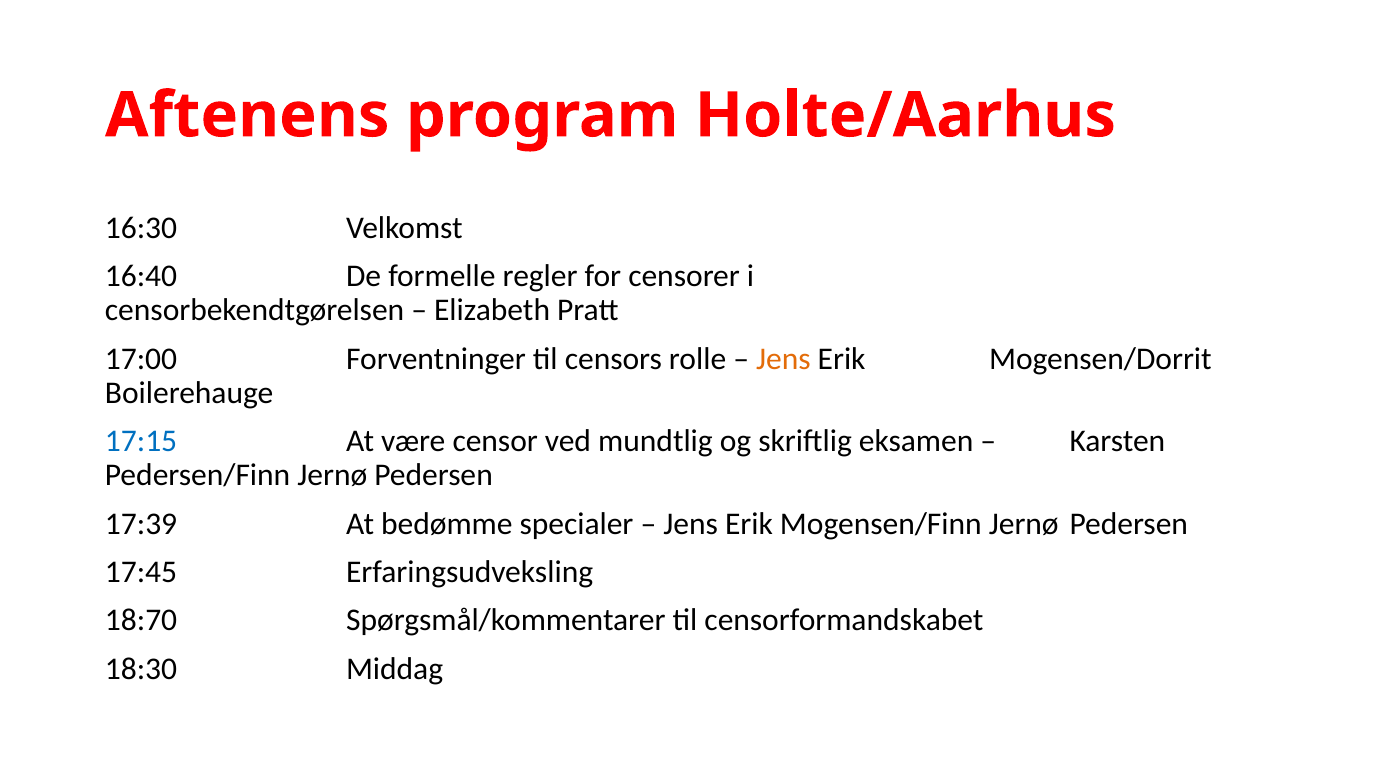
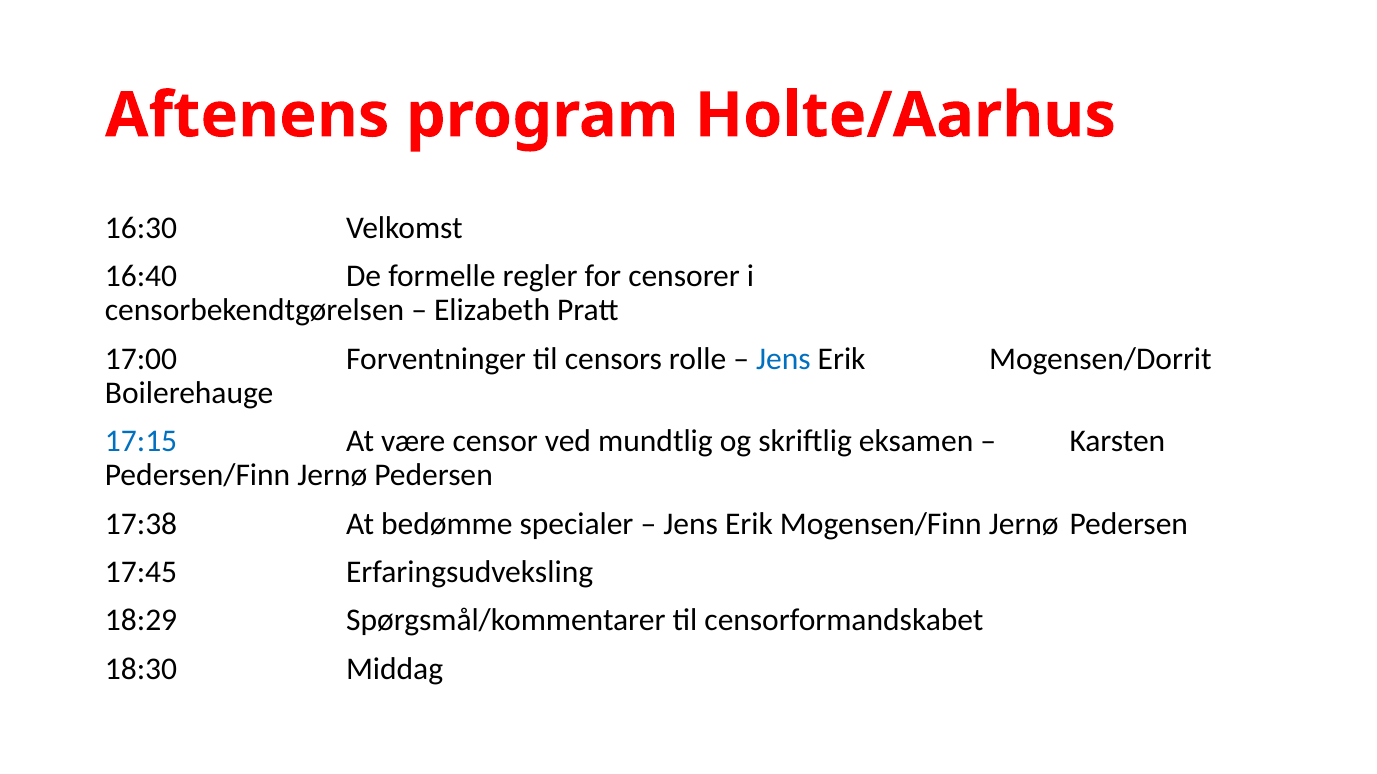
Jens at (783, 359) colour: orange -> blue
17:39: 17:39 -> 17:38
18:70: 18:70 -> 18:29
